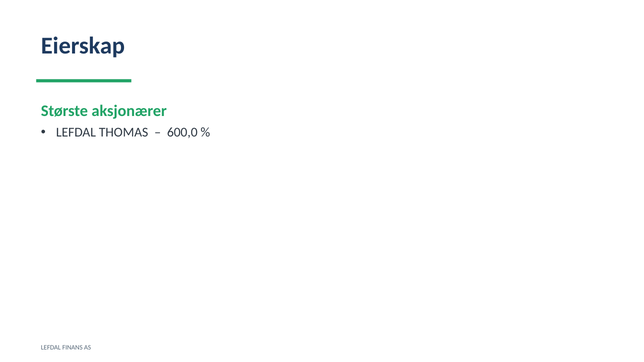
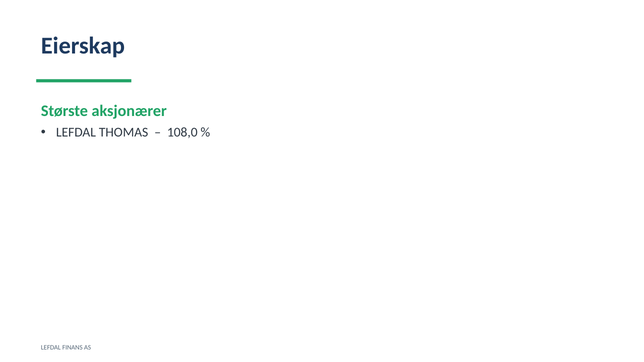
600,0: 600,0 -> 108,0
